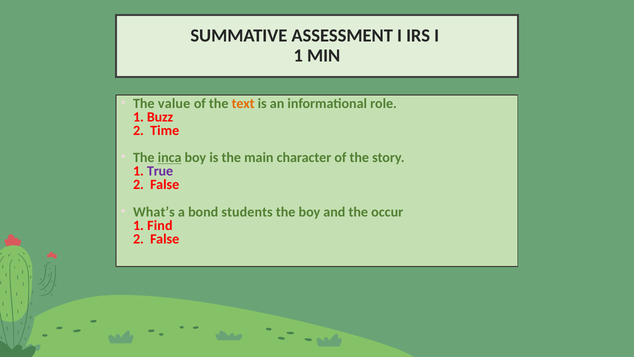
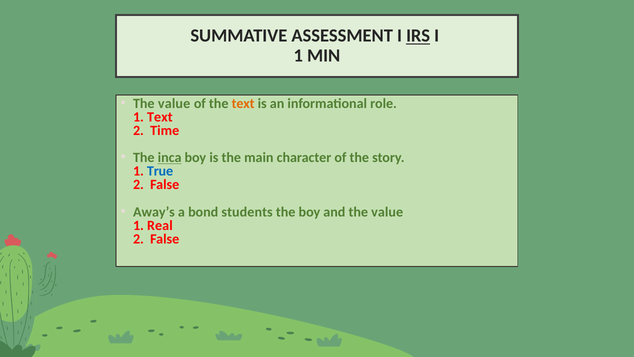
IRS underline: none -> present
1 Buzz: Buzz -> Text
True colour: purple -> blue
What’s: What’s -> Away’s
and the occur: occur -> value
Find: Find -> Real
